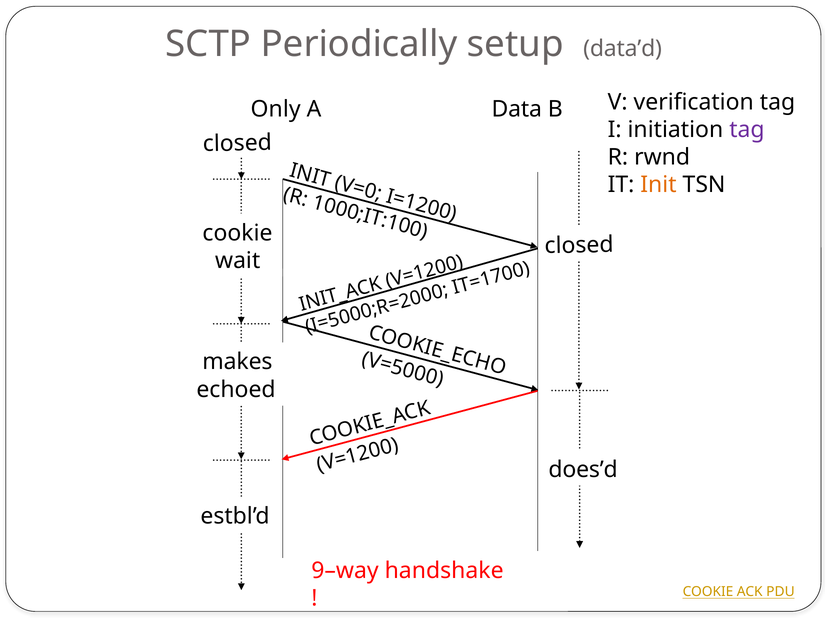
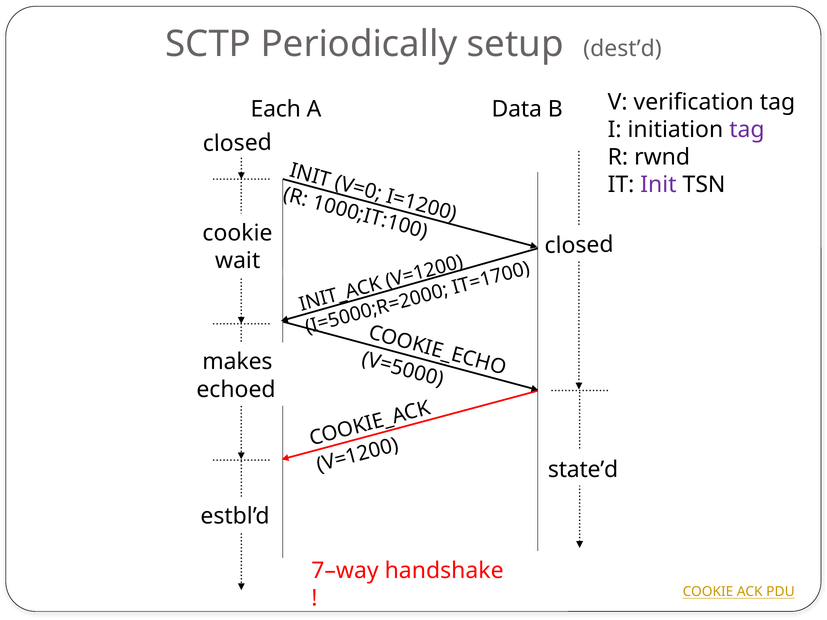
data’d: data’d -> dest’d
Only: Only -> Each
Init colour: orange -> purple
does’d: does’d -> state’d
9–way: 9–way -> 7–way
